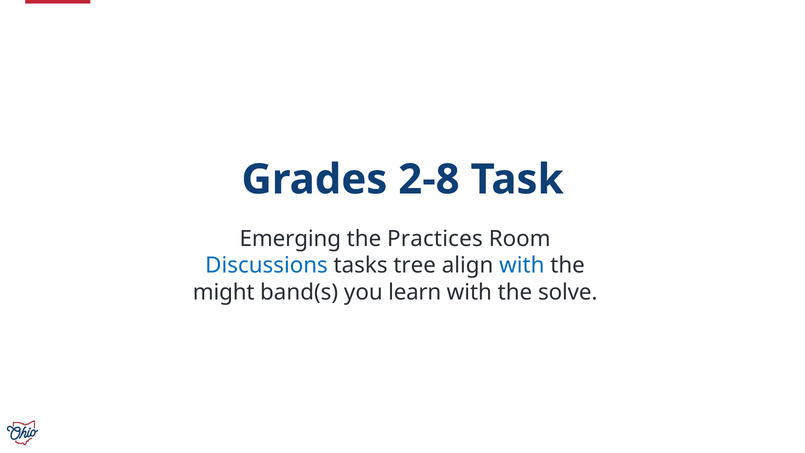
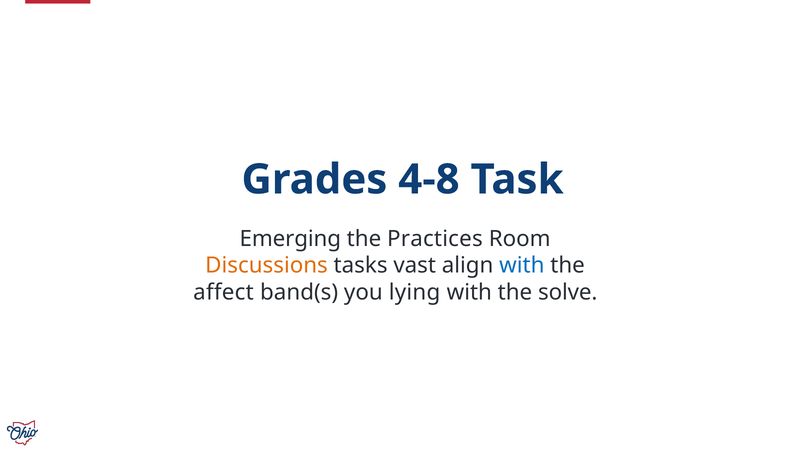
2-8: 2-8 -> 4-8
Discussions colour: blue -> orange
tree: tree -> vast
might: might -> affect
learn: learn -> lying
